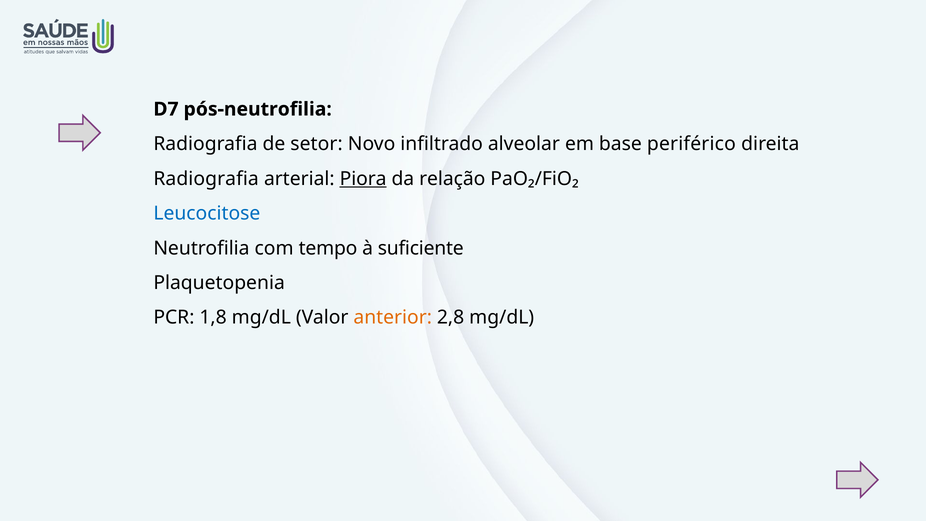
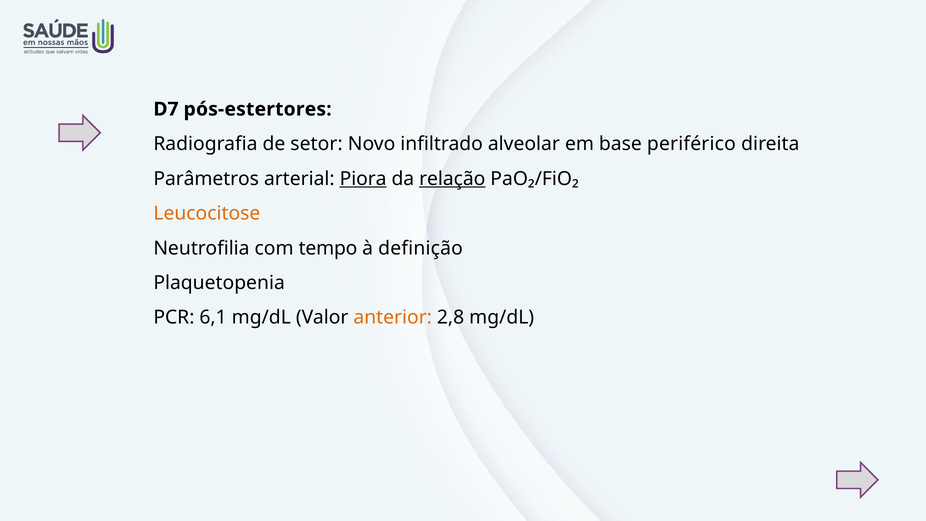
pós-neutrofilia: pós-neutrofilia -> pós-estertores
Radiografia at (206, 179): Radiografia -> Parâmetros
relação underline: none -> present
Leucocitose colour: blue -> orange
suficiente: suficiente -> definição
1,8: 1,8 -> 6,1
